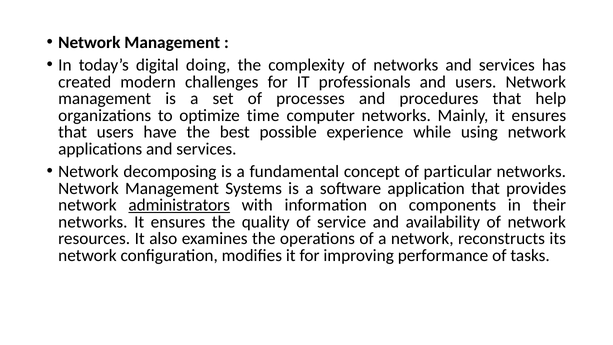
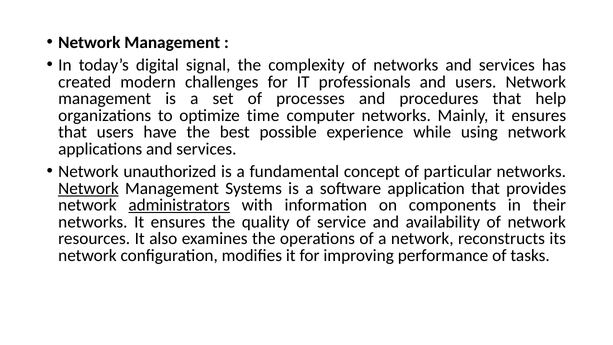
doing: doing -> signal
decomposing: decomposing -> unauthorized
Network at (88, 188) underline: none -> present
